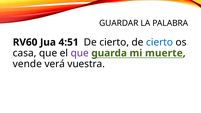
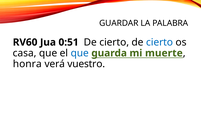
4:51: 4:51 -> 0:51
que at (80, 53) colour: purple -> blue
vende: vende -> honra
vuestra: vuestra -> vuestro
